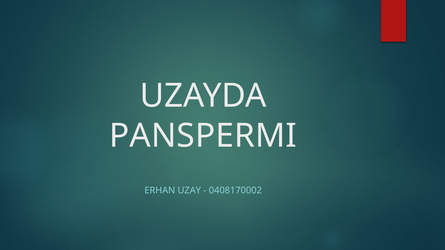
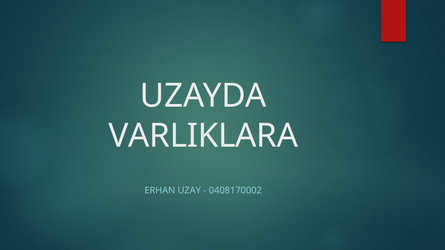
PANSPERMI: PANSPERMI -> VARLIKLARA
